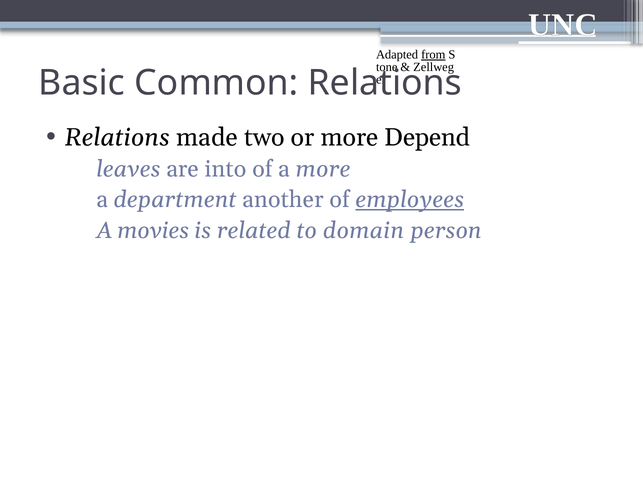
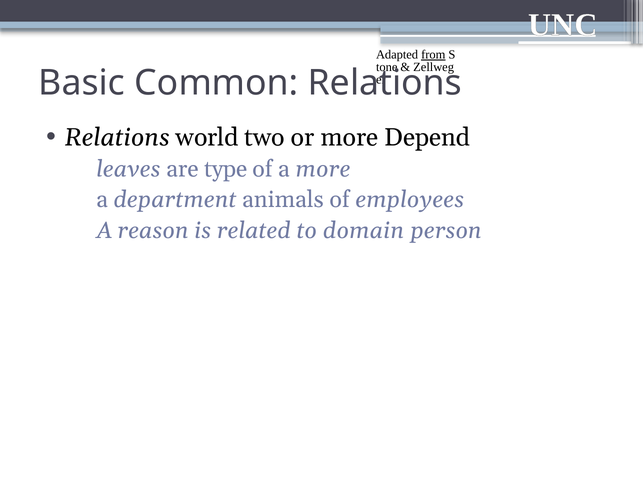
made: made -> world
into: into -> type
another: another -> animals
employees underline: present -> none
movies: movies -> reason
